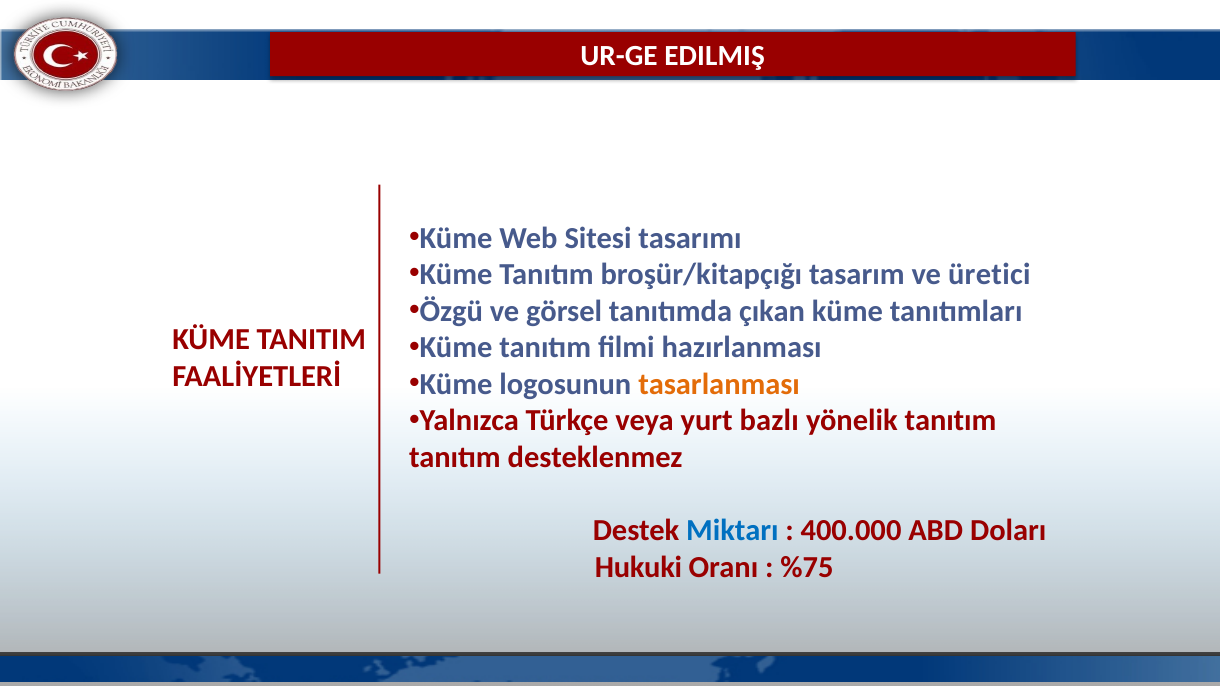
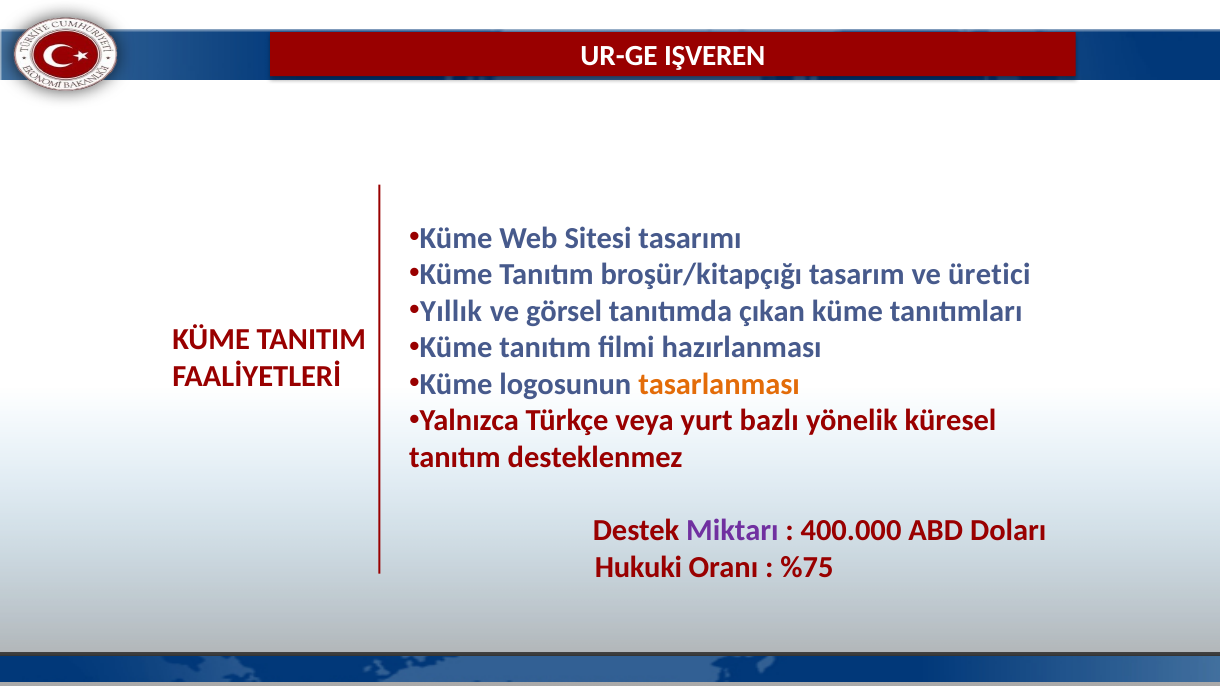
EDILMIŞ: EDILMIŞ -> IŞVEREN
Özgü: Özgü -> Yıllık
yönelik tanıtım: tanıtım -> küresel
Miktarı colour: blue -> purple
